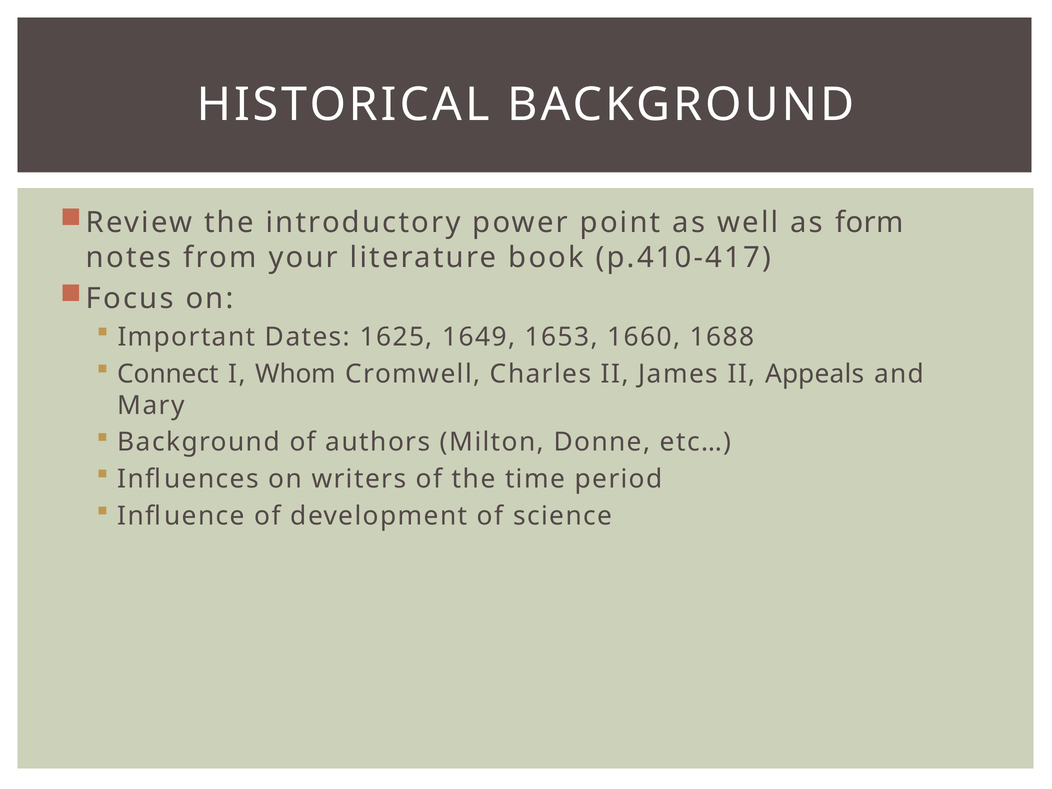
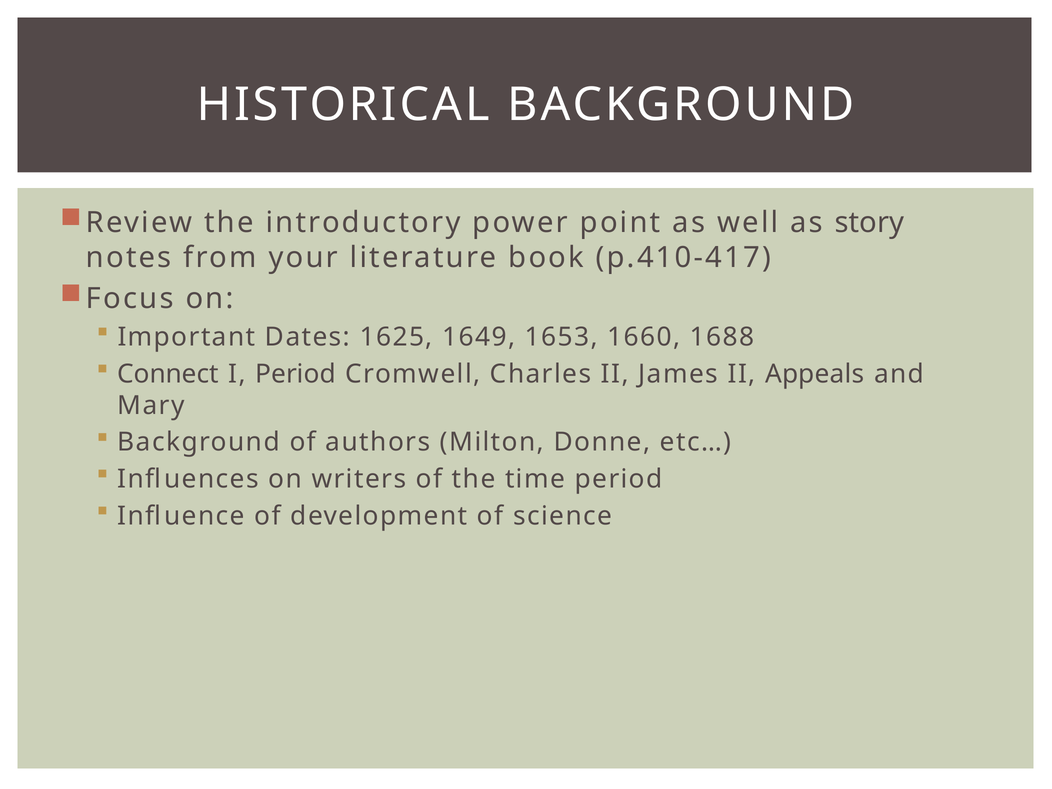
form: form -> story
I Whom: Whom -> Period
